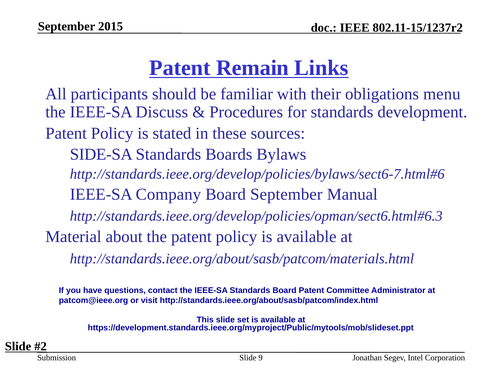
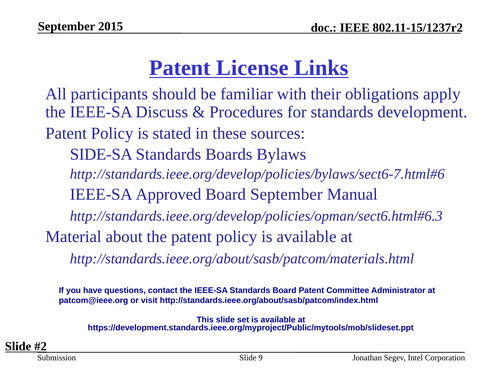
Remain: Remain -> License
menu: menu -> apply
Company: Company -> Approved
